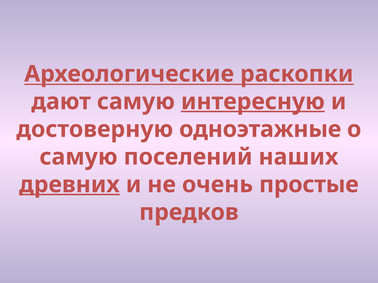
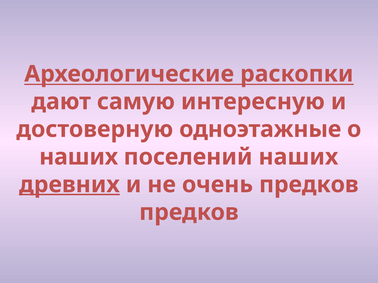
интересную underline: present -> none
самую at (79, 157): самую -> наших
очень простые: простые -> предков
